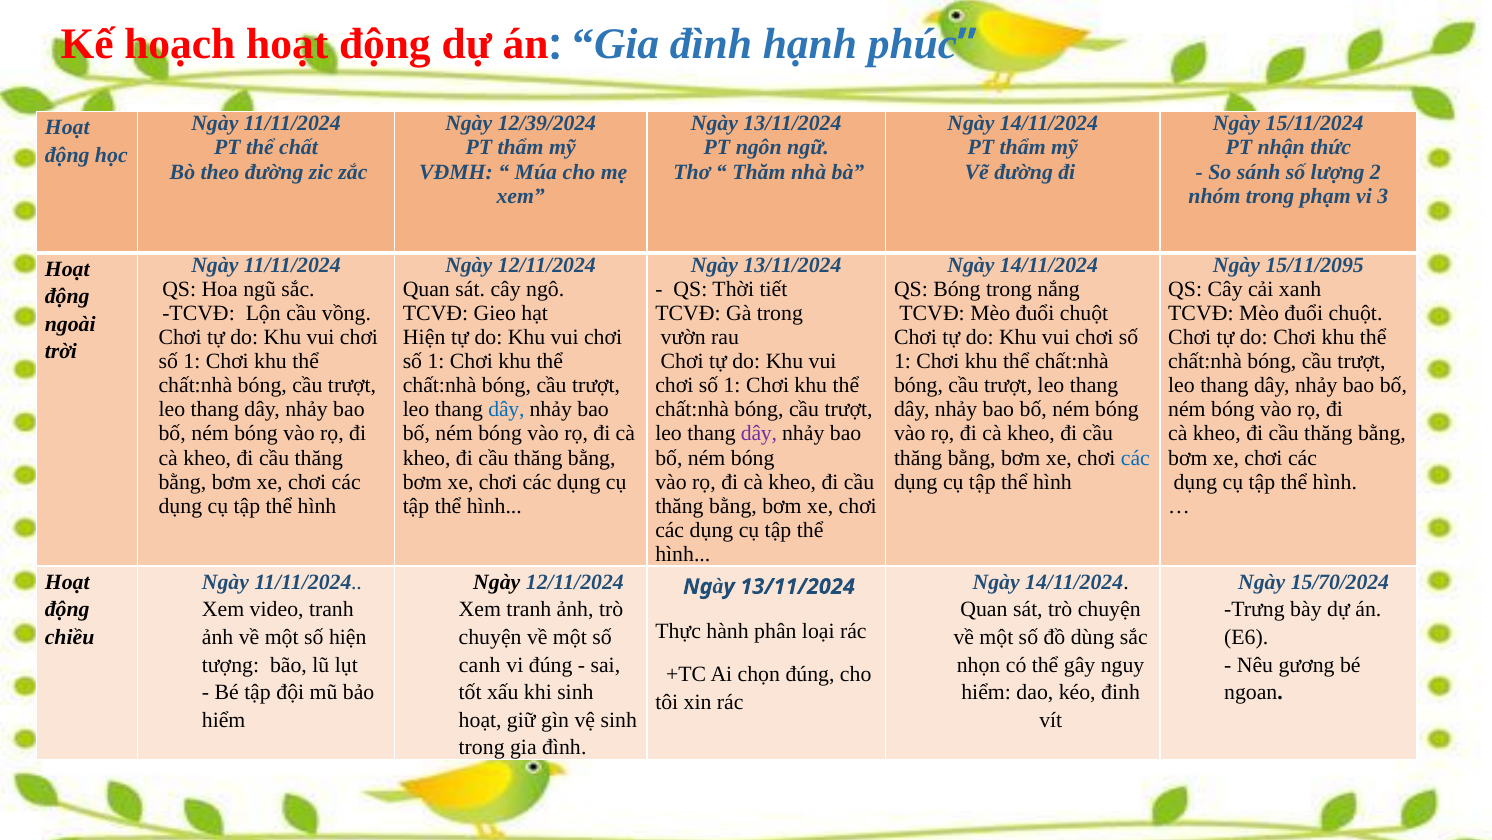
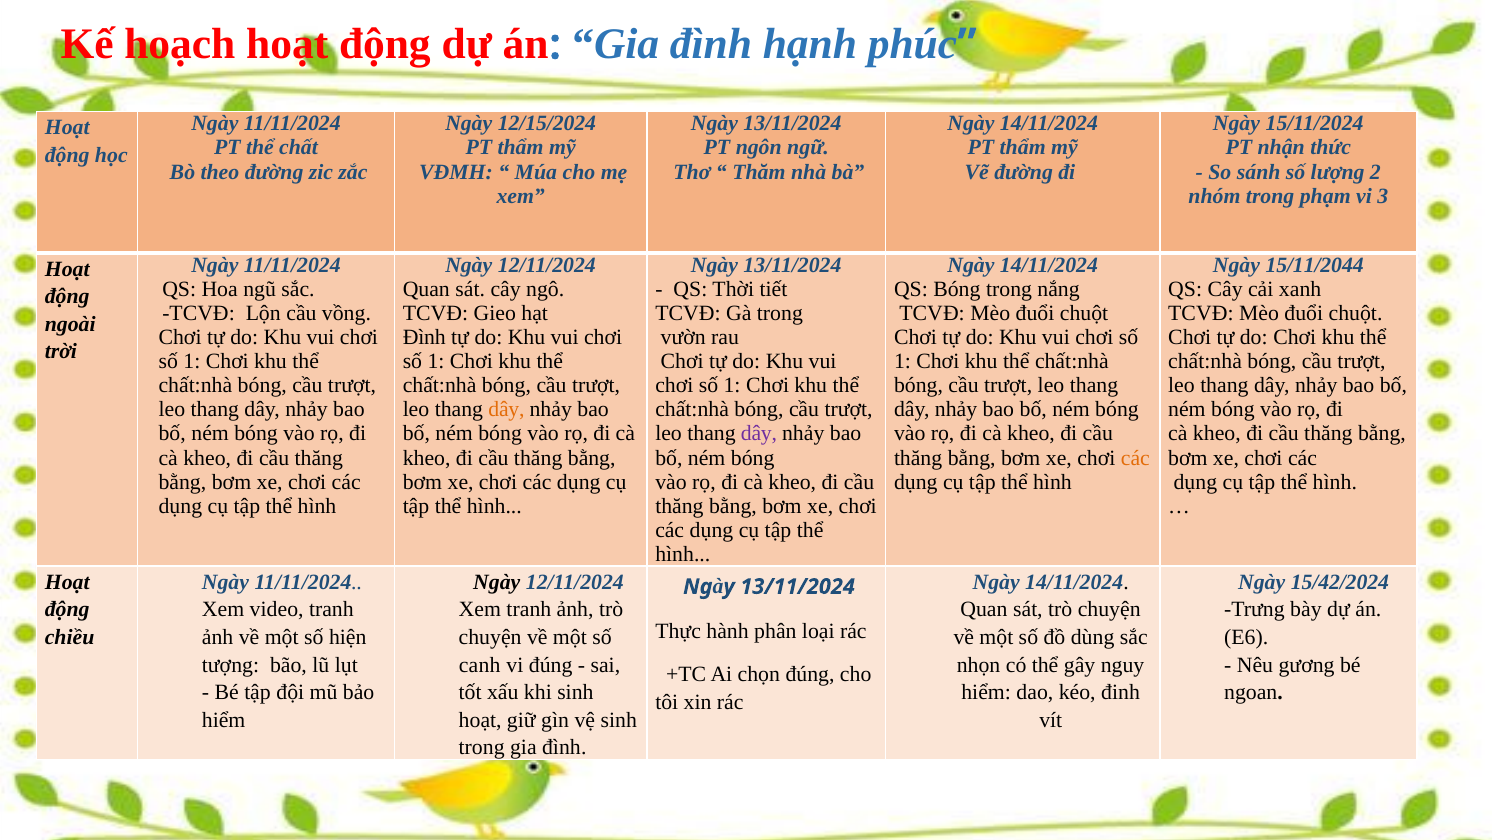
12/39/2024: 12/39/2024 -> 12/15/2024
15/11/2095: 15/11/2095 -> 15/11/2044
Hiện at (424, 337): Hiện -> Đình
dây at (506, 409) colour: blue -> orange
các at (1135, 457) colour: blue -> orange
15/70/2024: 15/70/2024 -> 15/42/2024
